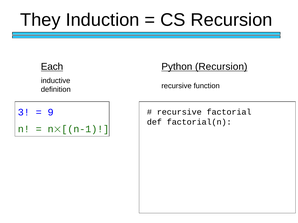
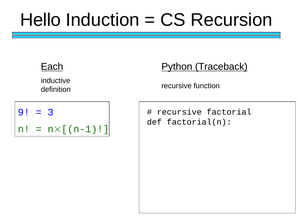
They: They -> Hello
Python Recursion: Recursion -> Traceback
3: 3 -> 9
9: 9 -> 3
